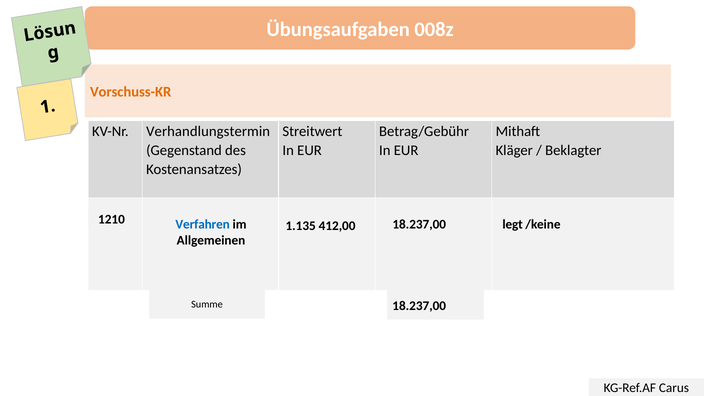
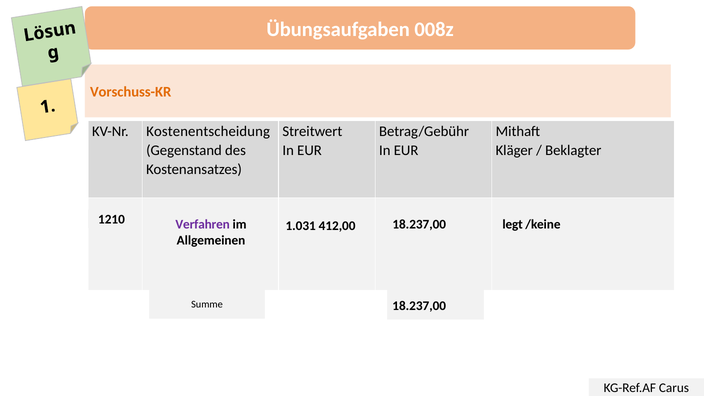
Verhandlungstermin: Verhandlungstermin -> Kostenentscheidung
Verfahren colour: blue -> purple
1.135: 1.135 -> 1.031
